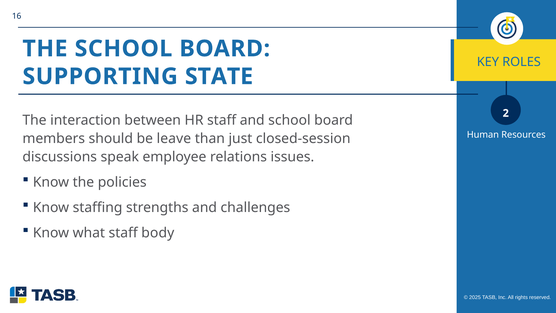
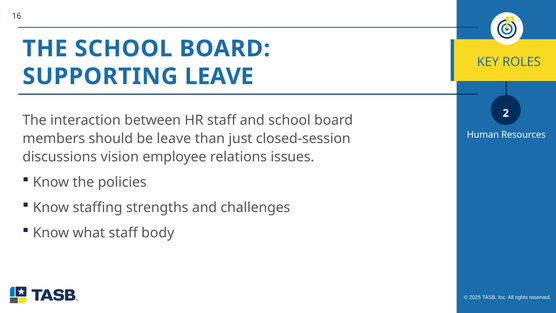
SUPPORTING STATE: STATE -> LEAVE
speak: speak -> vision
